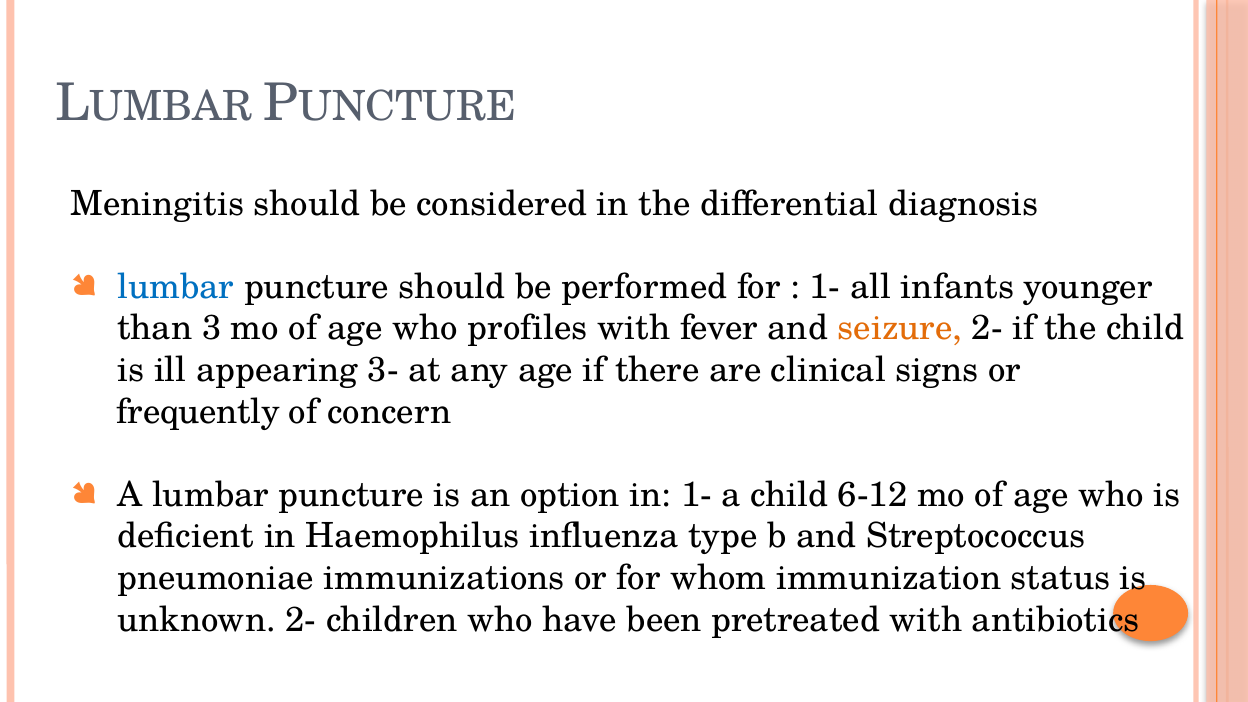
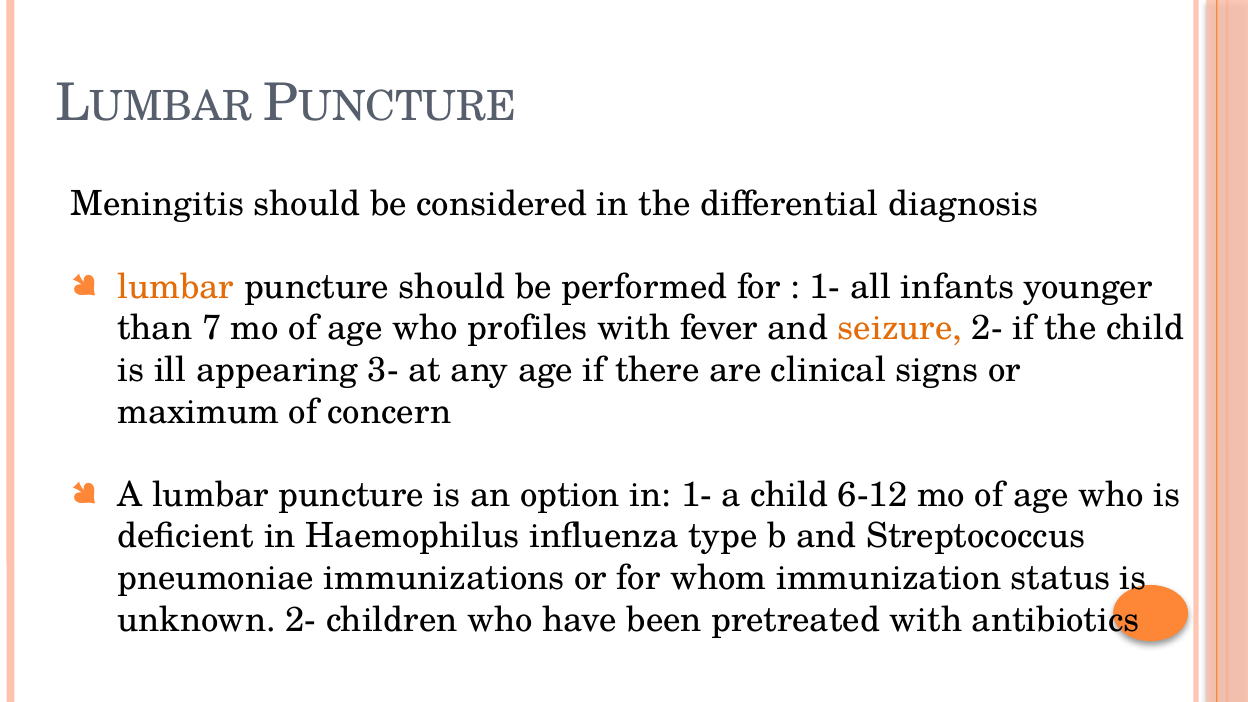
lumbar at (176, 287) colour: blue -> orange
3: 3 -> 7
frequently: frequently -> maximum
